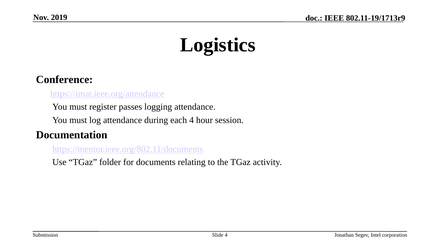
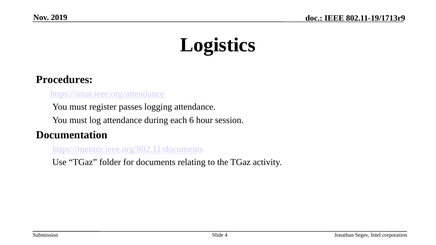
Conference: Conference -> Procedures
each 4: 4 -> 6
